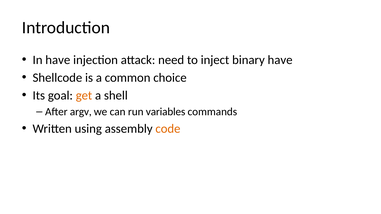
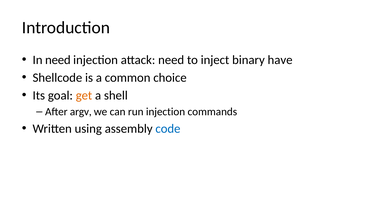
In have: have -> need
run variables: variables -> injection
code colour: orange -> blue
